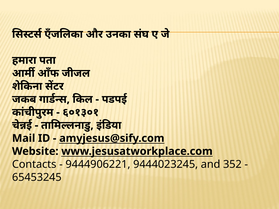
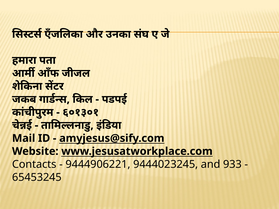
352: 352 -> 933
